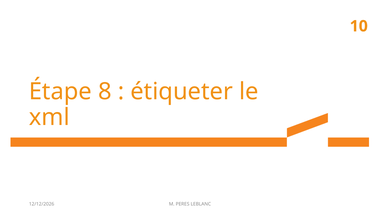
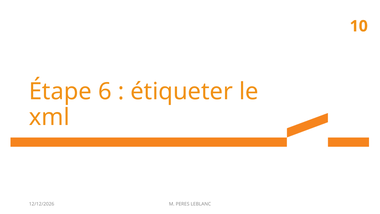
8: 8 -> 6
